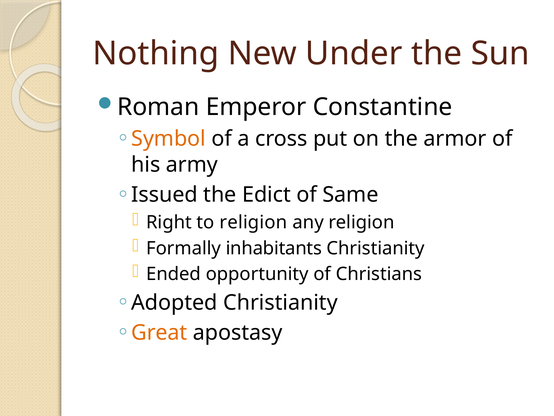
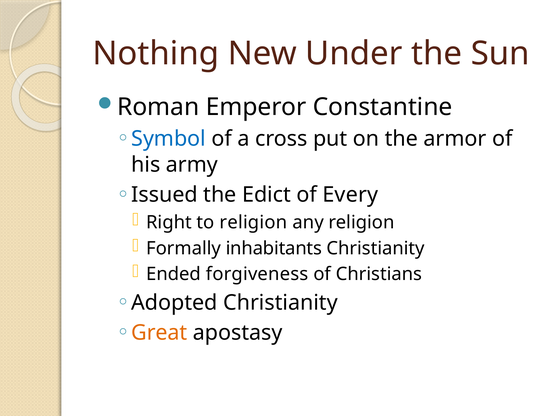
Symbol colour: orange -> blue
Same: Same -> Every
opportunity: opportunity -> forgiveness
